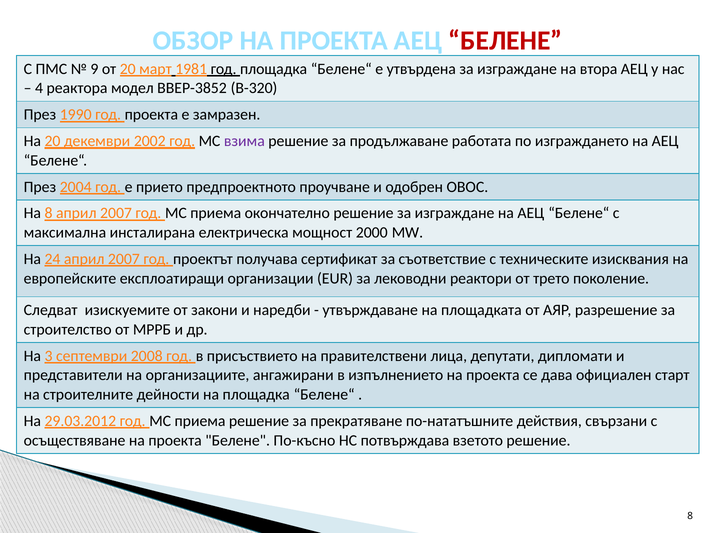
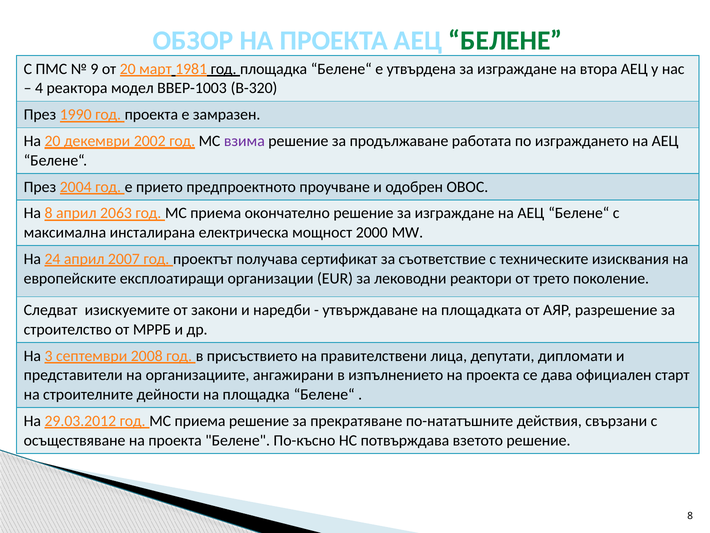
БЕЛЕНЕ at (505, 41) colour: red -> green
ВВЕР-3852: ВВЕР-3852 -> ВВЕР-1003
8 април 2007: 2007 -> 2063
